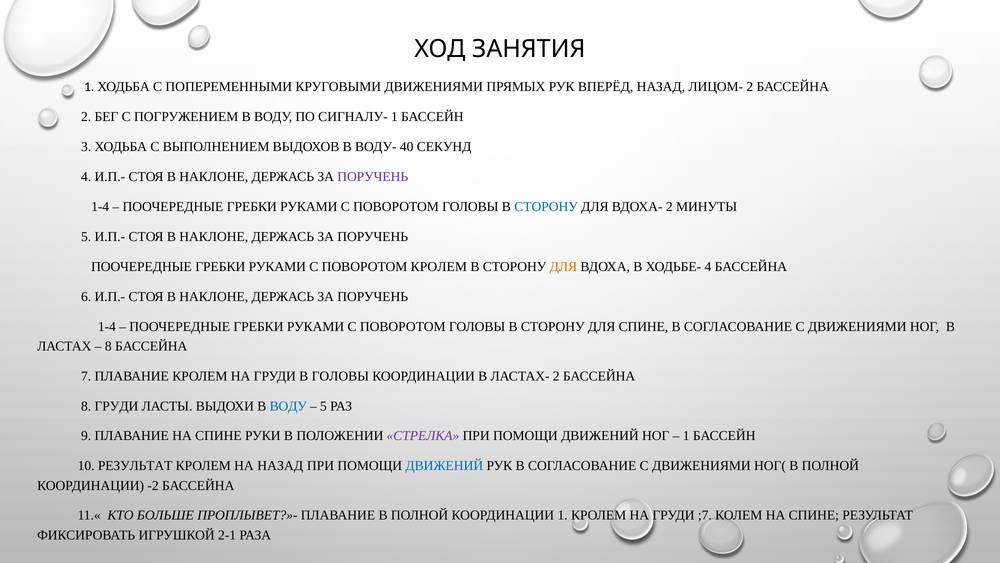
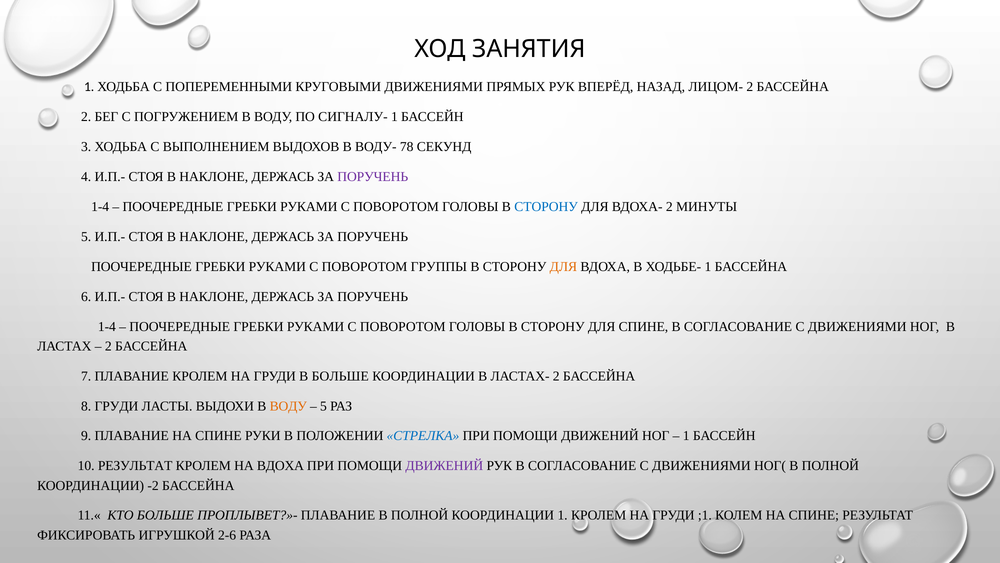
40: 40 -> 78
ПОВОРОТОМ КРОЛЕМ: КРОЛЕМ -> ГРУППЫ
ХОДЬБЕ- 4: 4 -> 1
8 at (108, 346): 8 -> 2
В ГОЛОВЫ: ГОЛОВЫ -> БОЛЬШЕ
ВОДУ at (288, 406) colour: blue -> orange
СТРЕЛКА colour: purple -> blue
НА НАЗАД: НАЗАД -> ВДОХА
ДВИЖЕНИЙ at (444, 466) colour: blue -> purple
;7: ;7 -> ;1
2-1: 2-1 -> 2-6
